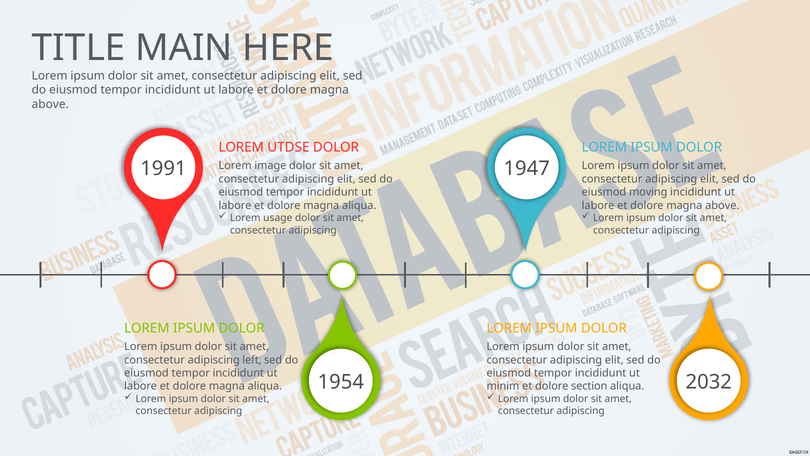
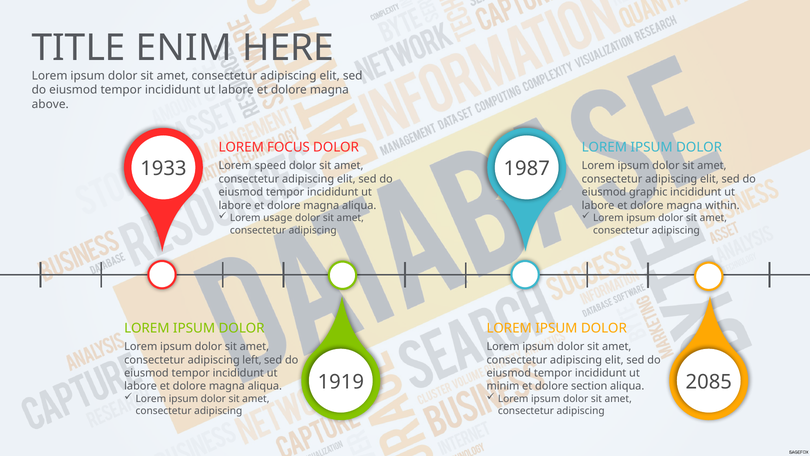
MAIN: MAIN -> ENIM
UTDSE: UTDSE -> FOCUS
image: image -> speed
1991: 1991 -> 1933
1947: 1947 -> 1987
moving: moving -> graphic
above at (722, 205): above -> within
1954: 1954 -> 1919
2032: 2032 -> 2085
